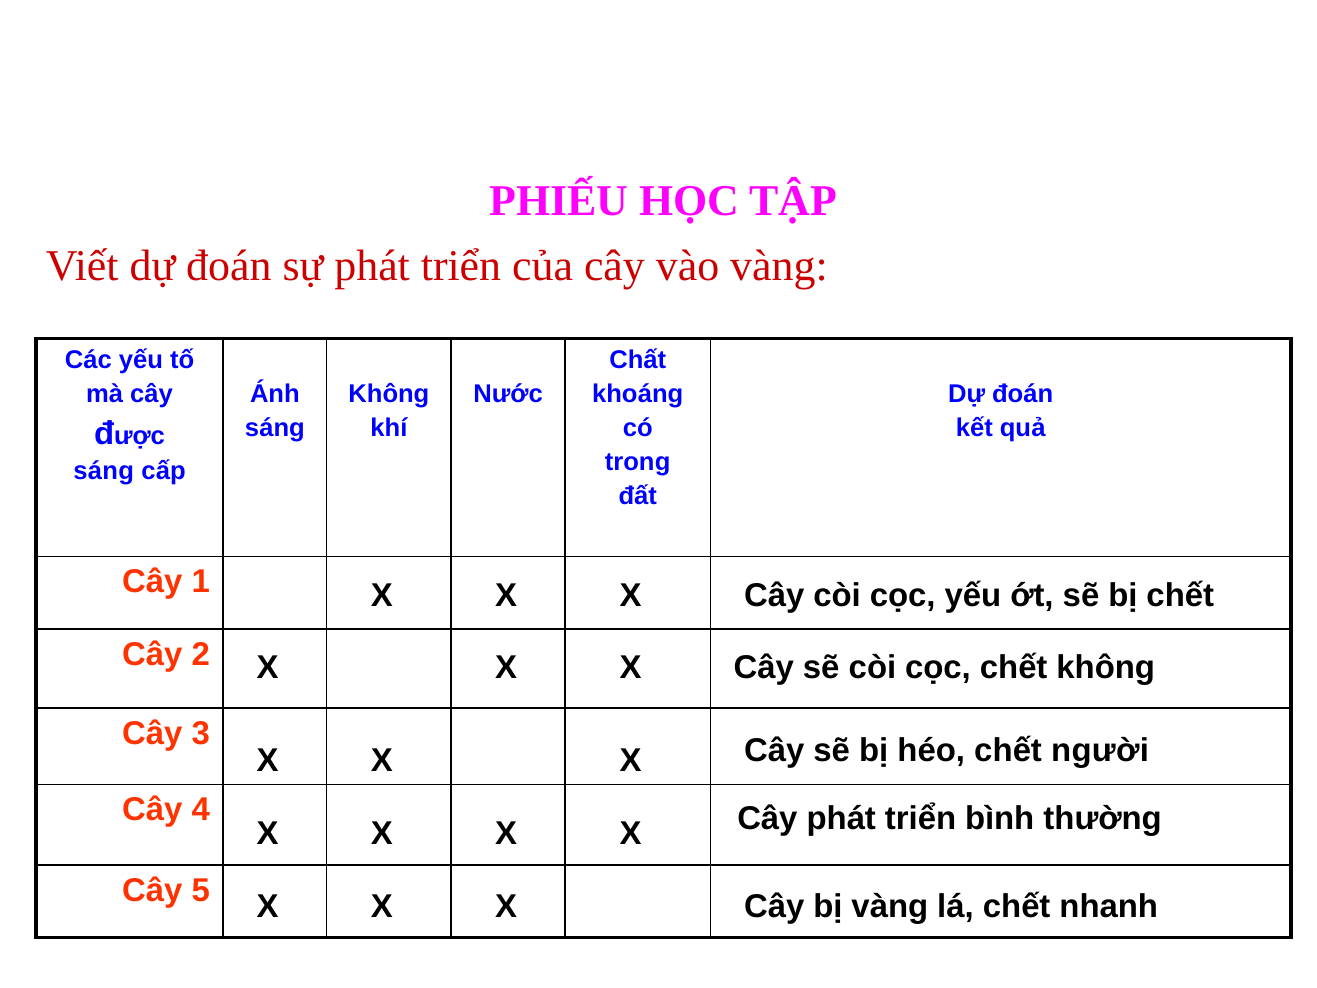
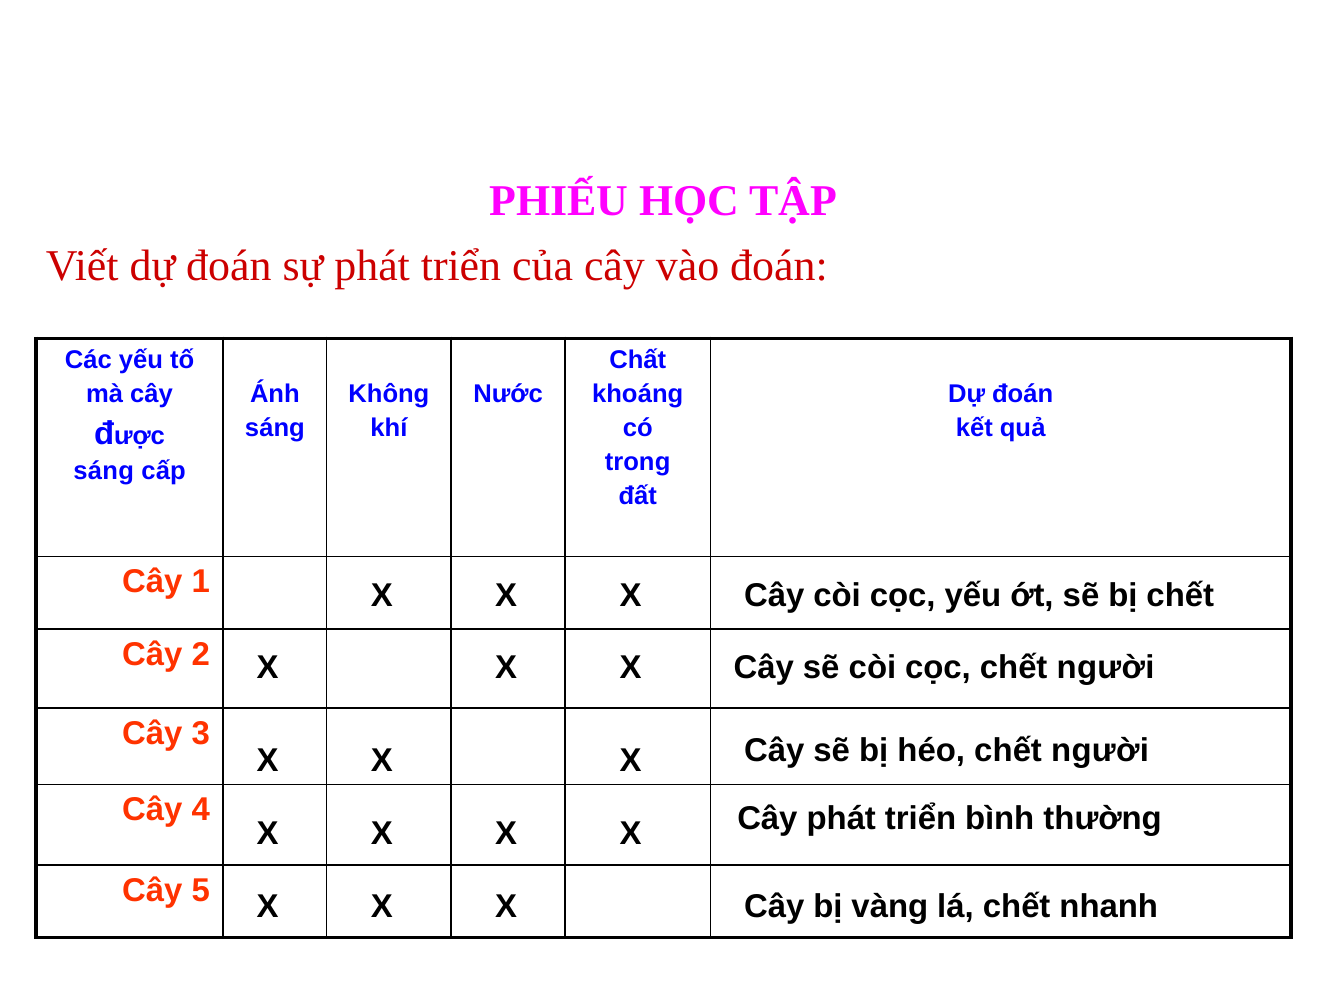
vào vàng: vàng -> đoán
cọc chết không: không -> người
